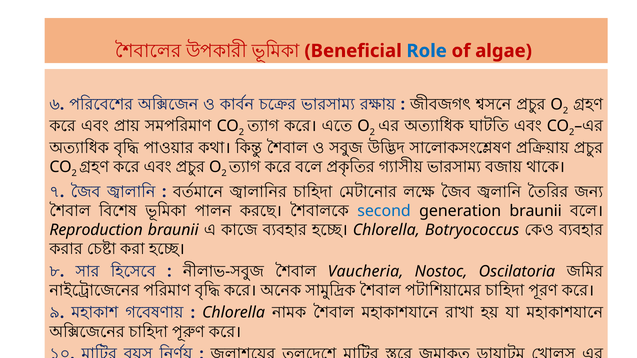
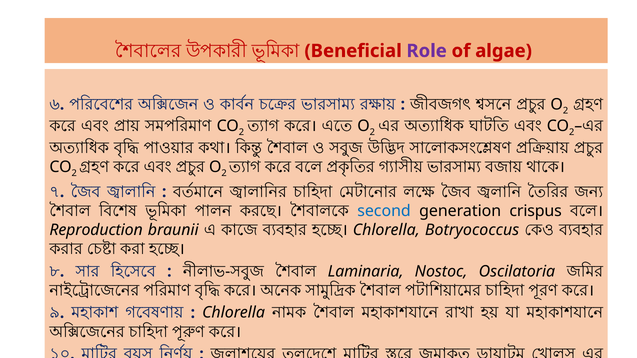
Role colour: blue -> purple
generation braunii: braunii -> crispus
Vaucheria: Vaucheria -> Laminaria
